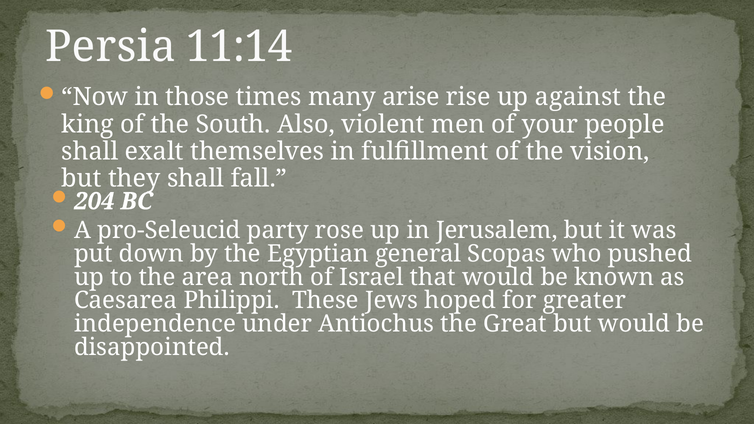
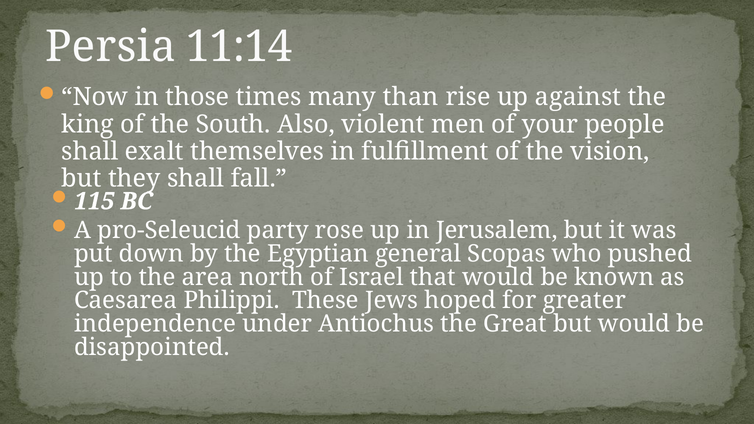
arise: arise -> than
204: 204 -> 115
